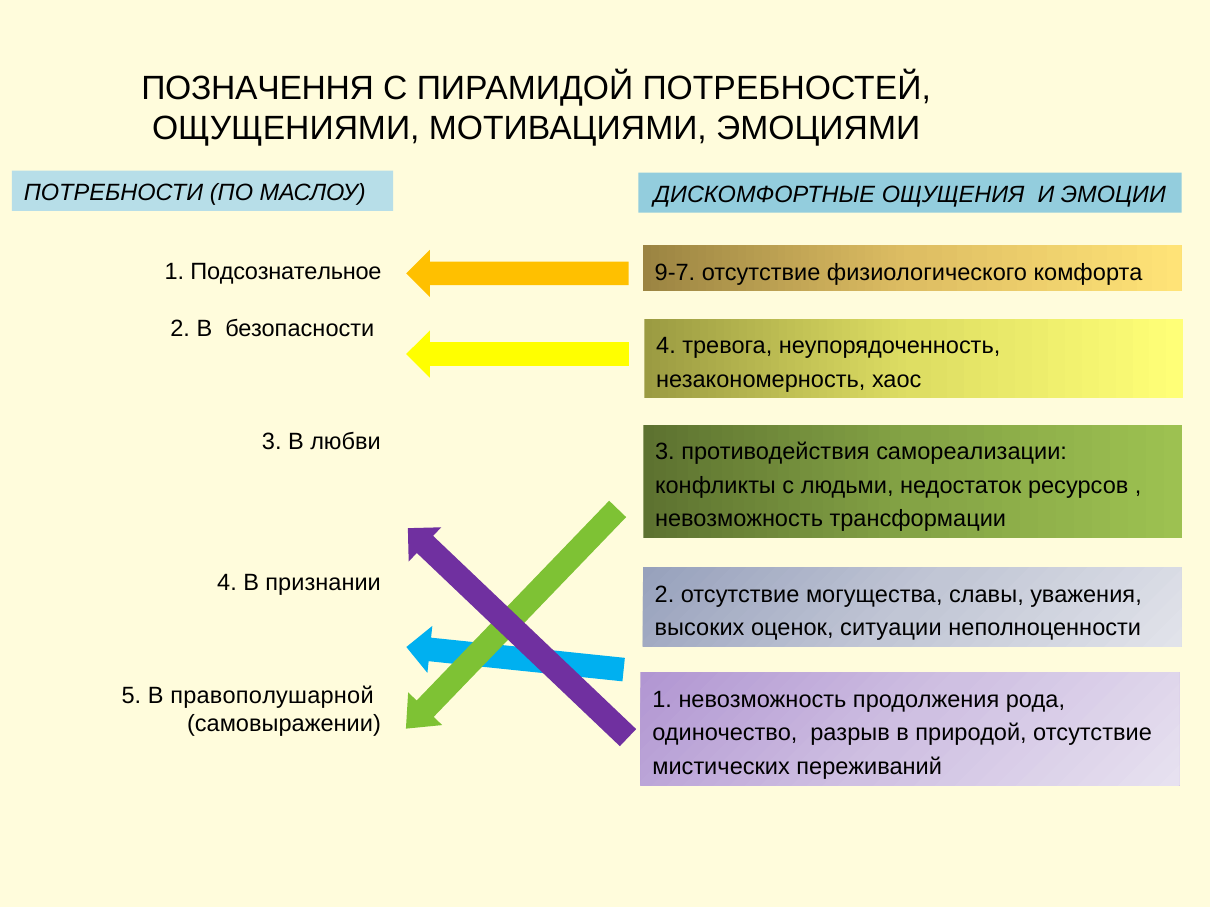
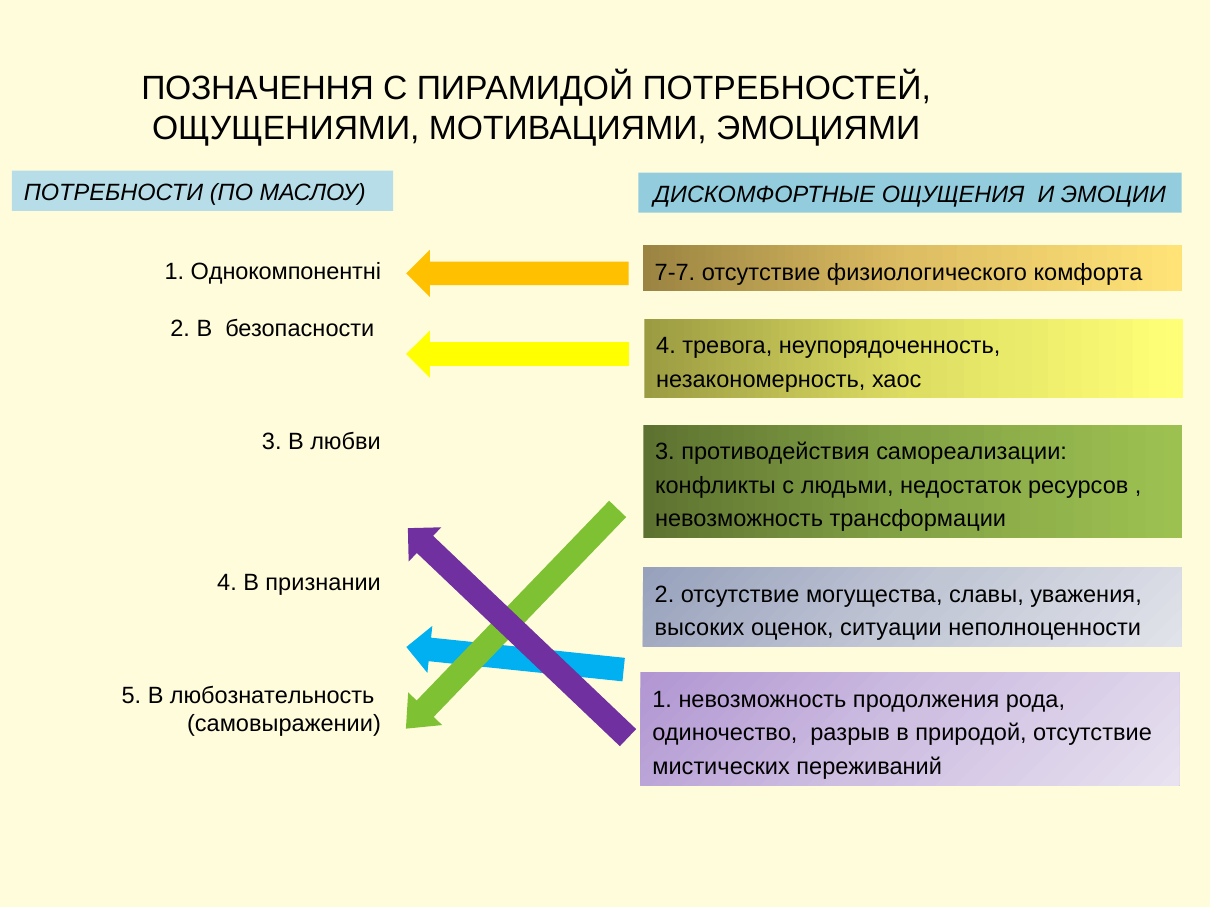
Подсознательное: Подсознательное -> Однокомпонентні
9-7: 9-7 -> 7-7
правополушарной: правополушарной -> любознательность
